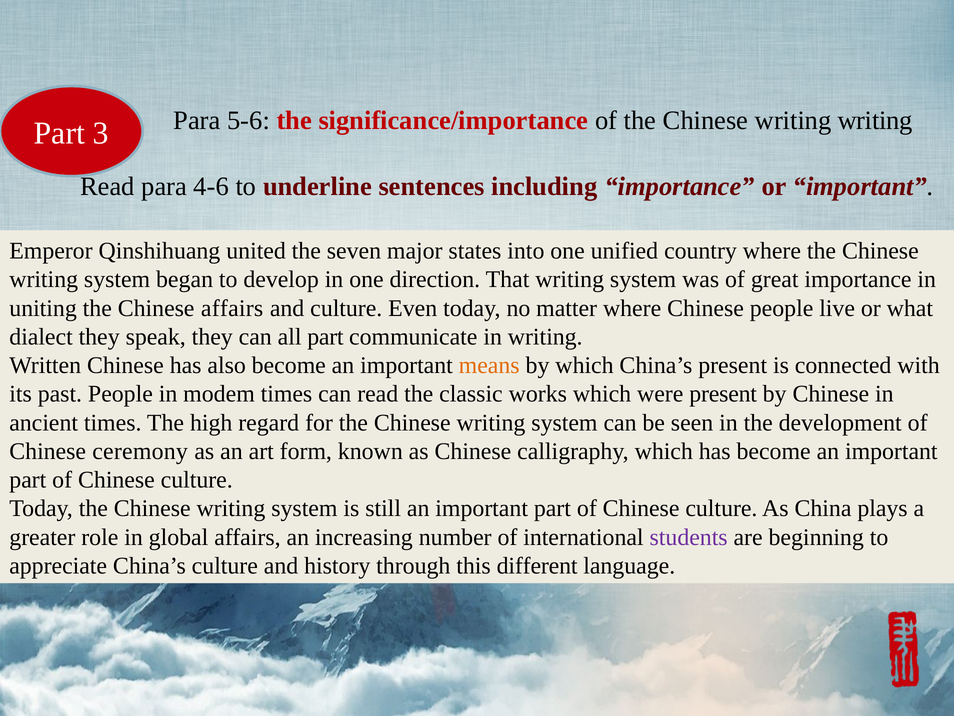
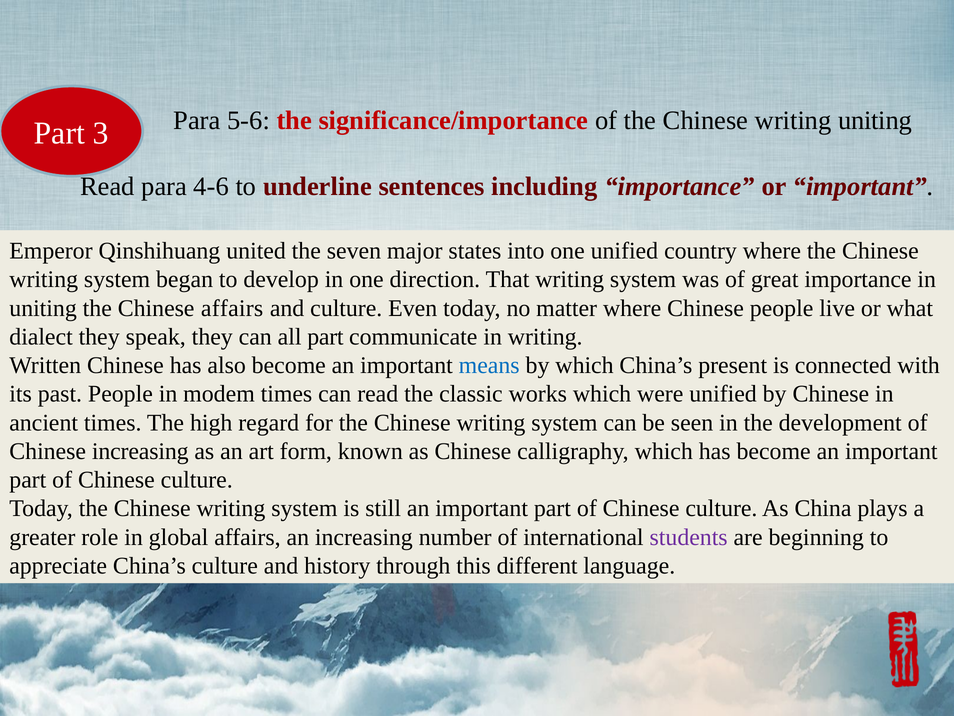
writing writing: writing -> uniting
means colour: orange -> blue
were present: present -> unified
Chinese ceremony: ceremony -> increasing
